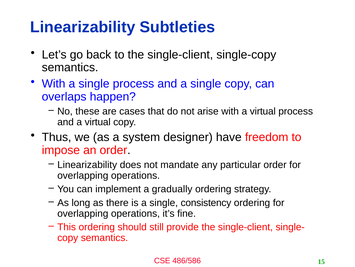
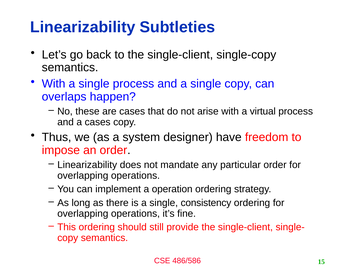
and a virtual: virtual -> cases
gradually: gradually -> operation
